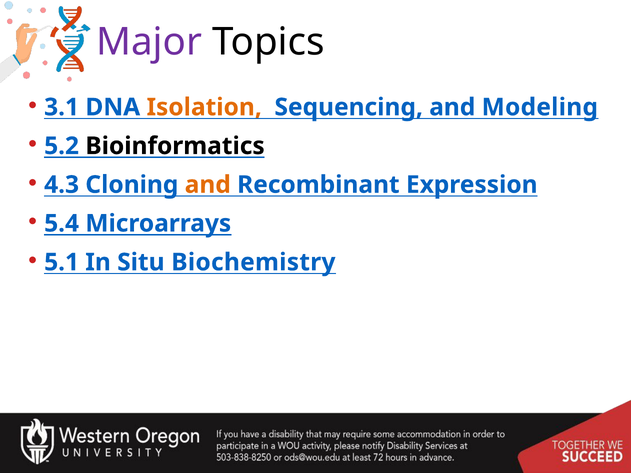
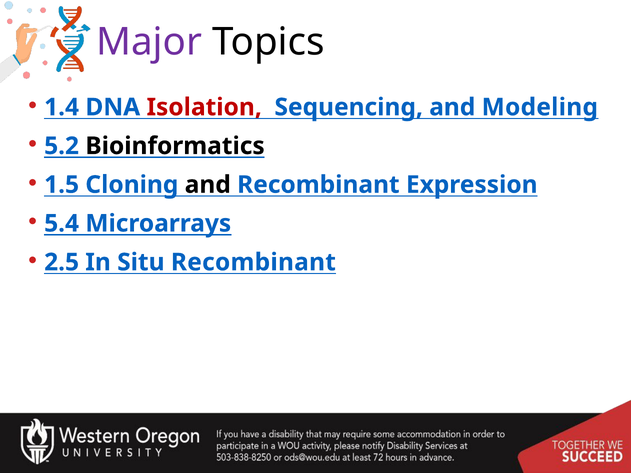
3.1: 3.1 -> 1.4
Isolation colour: orange -> red
4.3: 4.3 -> 1.5
and at (208, 185) colour: orange -> black
5.1: 5.1 -> 2.5
Situ Biochemistry: Biochemistry -> Recombinant
